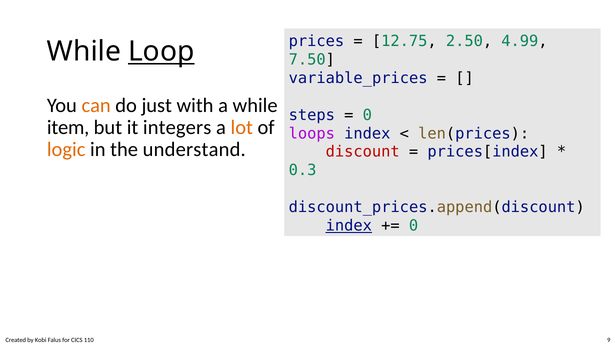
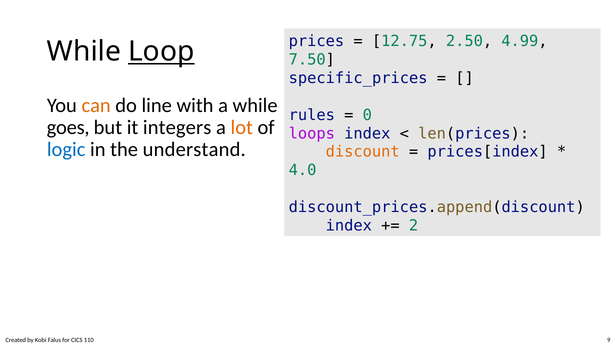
variable_prices: variable_prices -> specific_prices
just: just -> line
steps: steps -> rules
item: item -> goes
logic colour: orange -> blue
discount colour: red -> orange
0.3: 0.3 -> 4.0
index at (349, 226) underline: present -> none
0 at (414, 226): 0 -> 2
